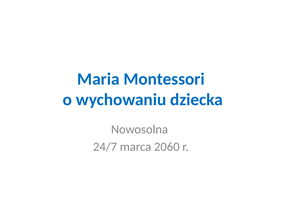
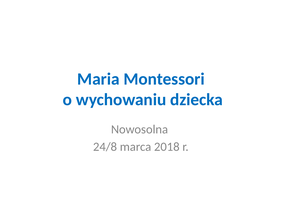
24/7: 24/7 -> 24/8
2060: 2060 -> 2018
